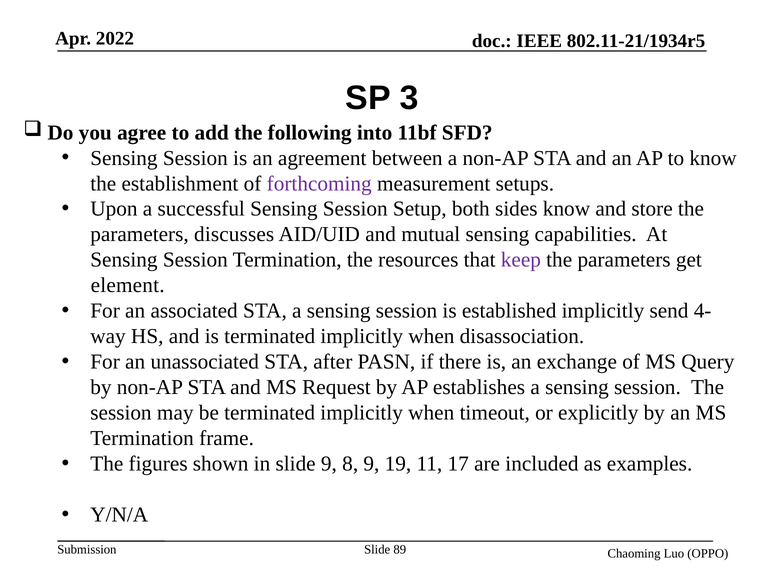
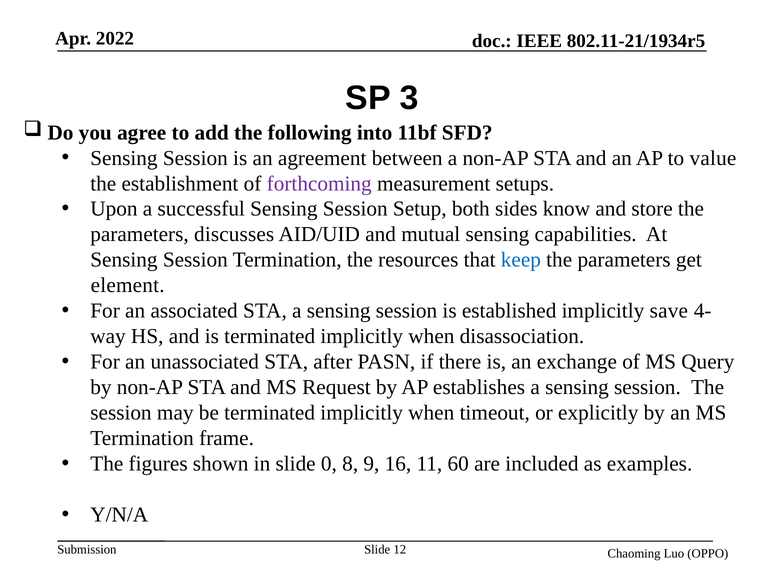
to know: know -> value
keep colour: purple -> blue
send: send -> save
slide 9: 9 -> 0
19: 19 -> 16
17: 17 -> 60
89: 89 -> 12
